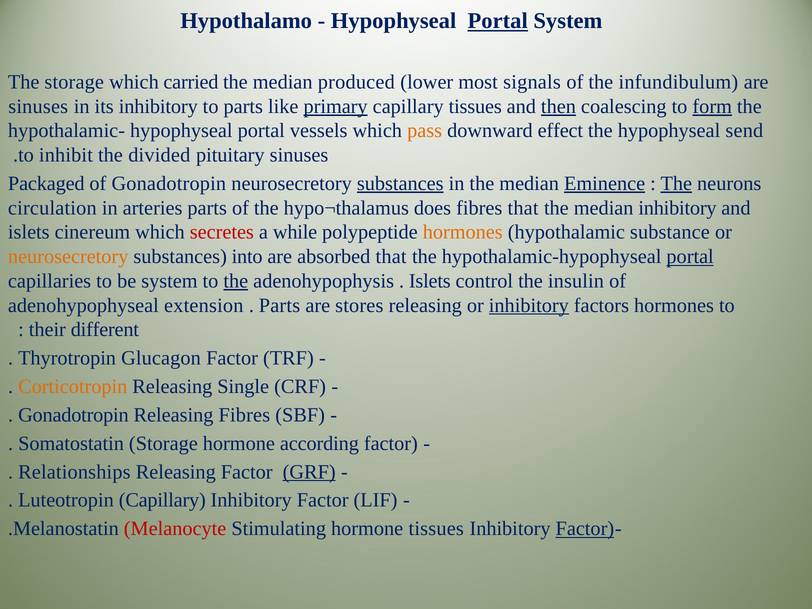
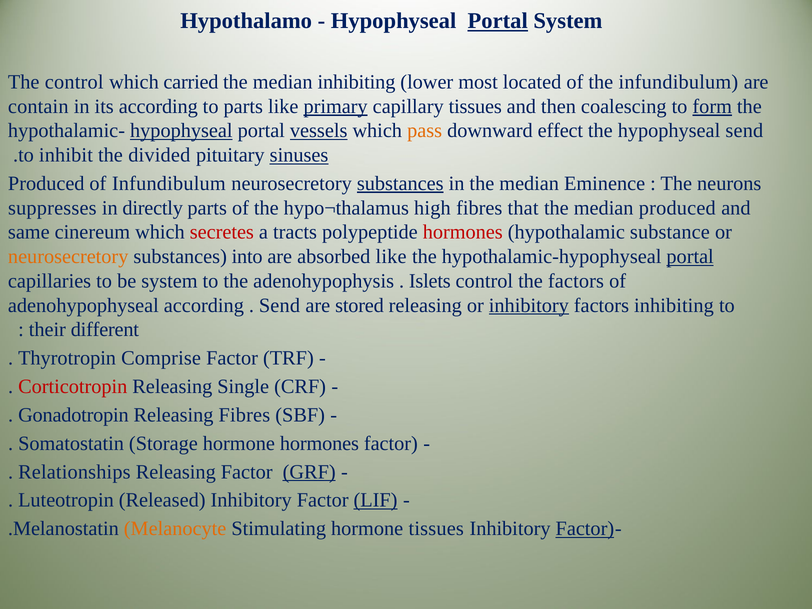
The storage: storage -> control
median produced: produced -> inhibiting
signals: signals -> located
sinuses at (38, 106): sinuses -> contain
its inhibitory: inhibitory -> according
then underline: present -> none
hypophyseal at (181, 131) underline: none -> present
vessels underline: none -> present
sinuses at (299, 155) underline: none -> present
Packaged at (46, 184): Packaged -> Produced
of Gonadotropin: Gonadotropin -> Infundibulum
Eminence underline: present -> none
The at (676, 184) underline: present -> none
circulation: circulation -> suppresses
arteries: arteries -> directly
does: does -> high
median inhibitory: inhibitory -> produced
islets at (29, 232): islets -> same
while: while -> tracts
hormones at (463, 232) colour: orange -> red
absorbed that: that -> like
the at (236, 281) underline: present -> none
the insulin: insulin -> factors
adenohypophyseal extension: extension -> according
Parts at (279, 305): Parts -> Send
stores: stores -> stored
factors hormones: hormones -> inhibiting
Glucagon: Glucagon -> Comprise
Corticotropin colour: orange -> red
hormone according: according -> hormones
Luteotropin Capillary: Capillary -> Released
LIF underline: none -> present
Melanocyte colour: red -> orange
